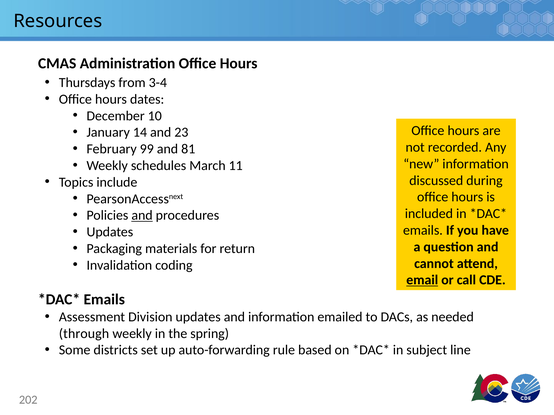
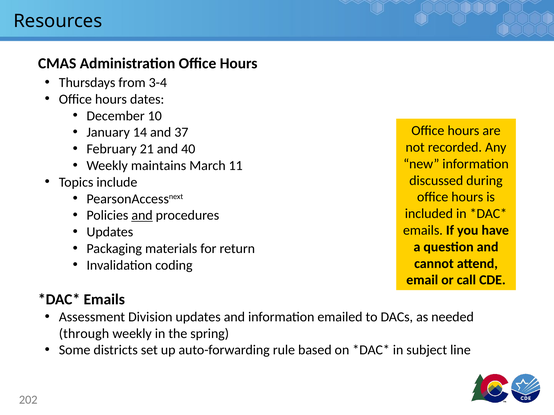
23: 23 -> 37
99: 99 -> 21
81: 81 -> 40
schedules: schedules -> maintains
email underline: present -> none
